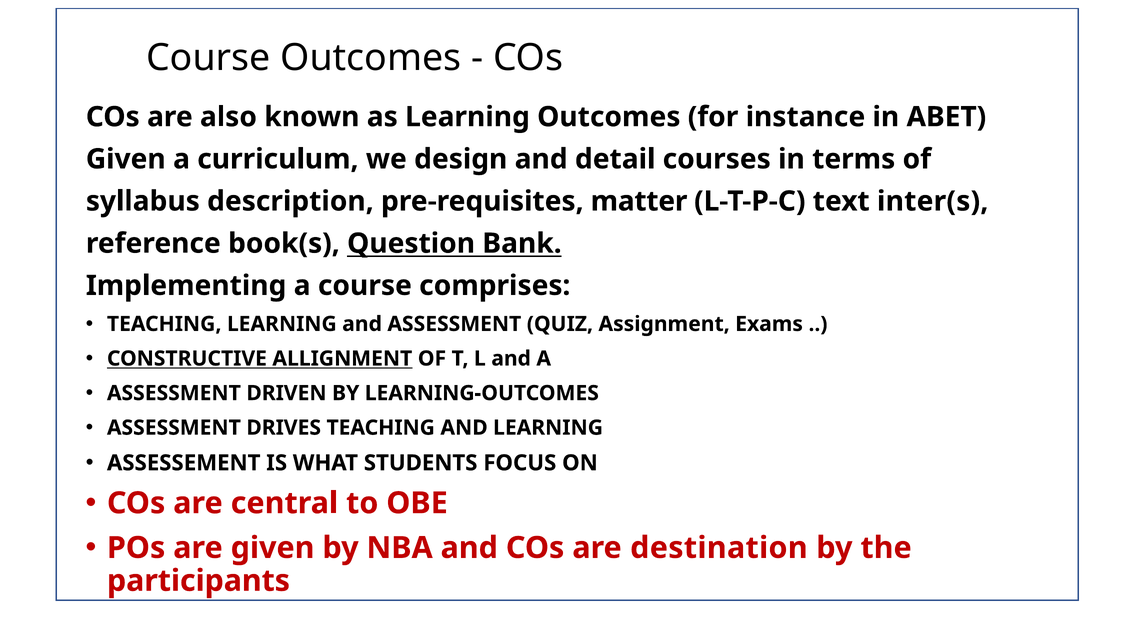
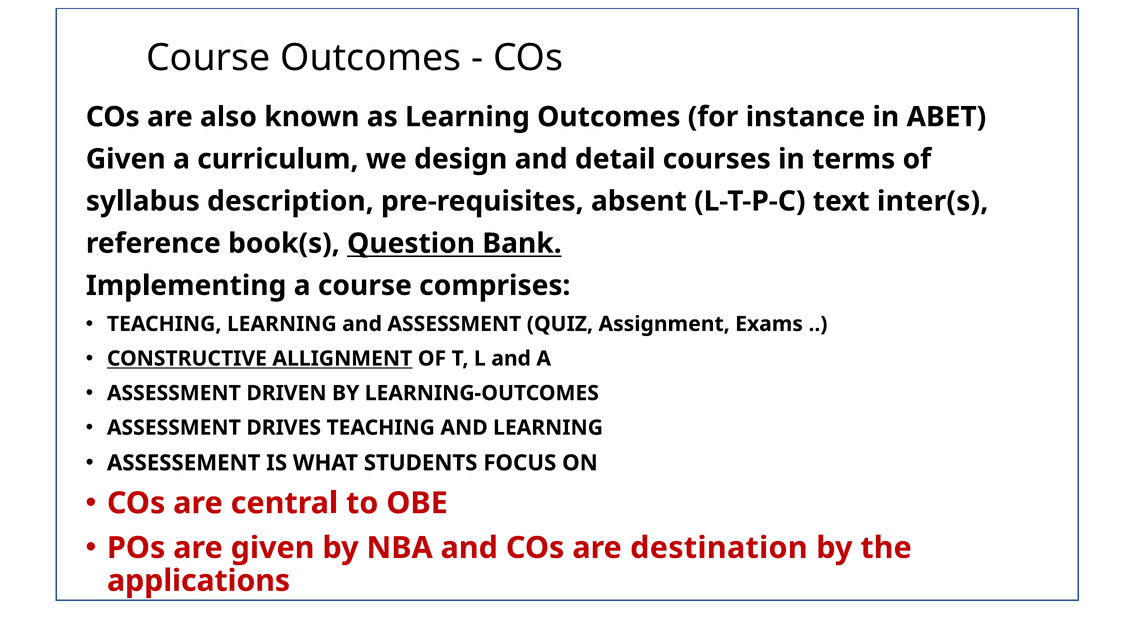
matter: matter -> absent
participants: participants -> applications
